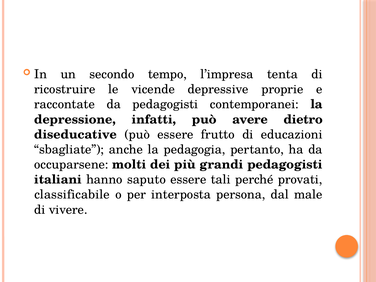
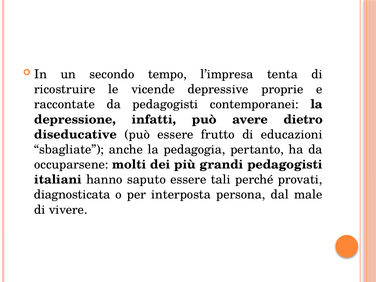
classificabile: classificabile -> diagnosticata
